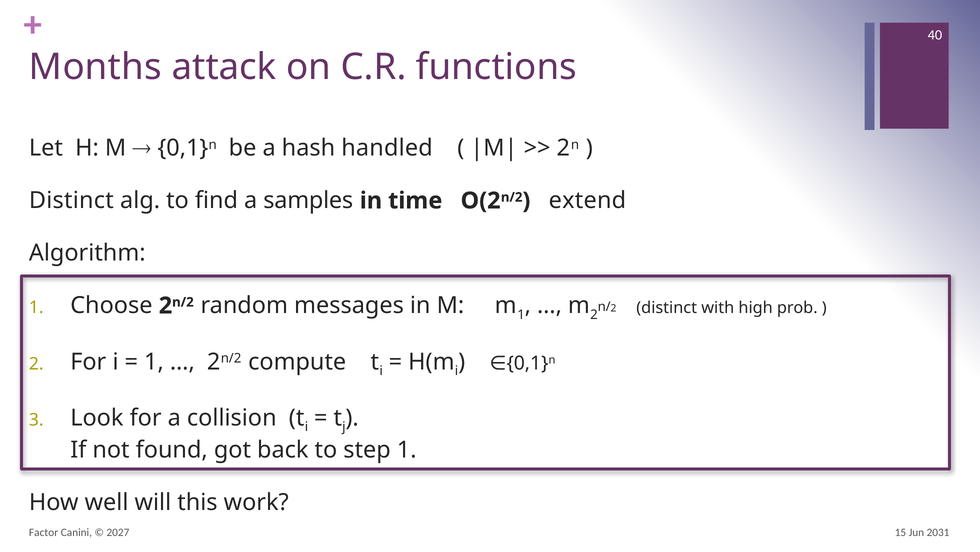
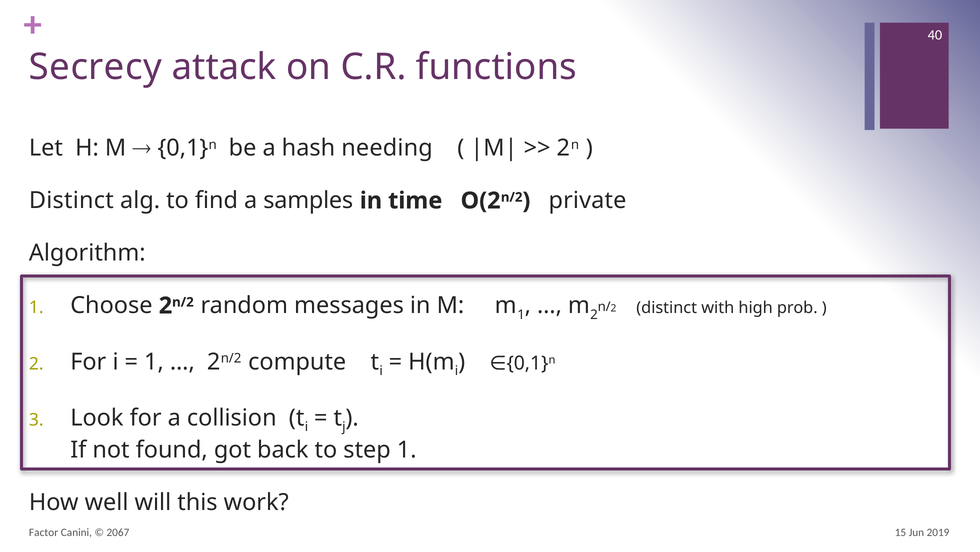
Months: Months -> Secrecy
handled: handled -> needing
extend: extend -> private
2027: 2027 -> 2067
2031: 2031 -> 2019
